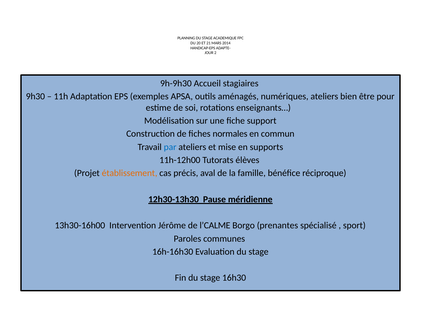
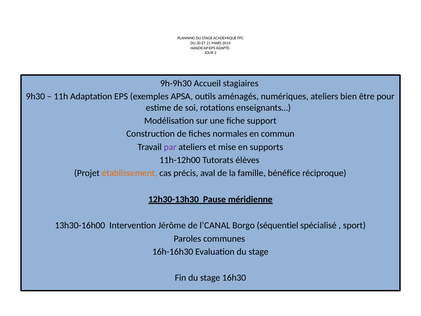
par colour: blue -> purple
l’CALME: l’CALME -> l’CANAL
prenantes: prenantes -> séquentiel
